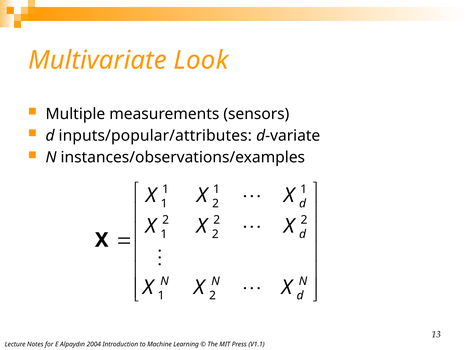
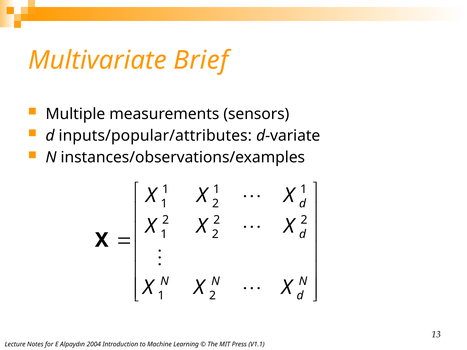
Look: Look -> Brief
